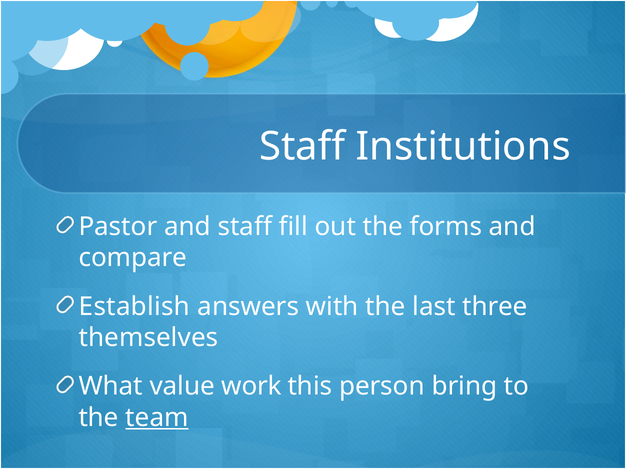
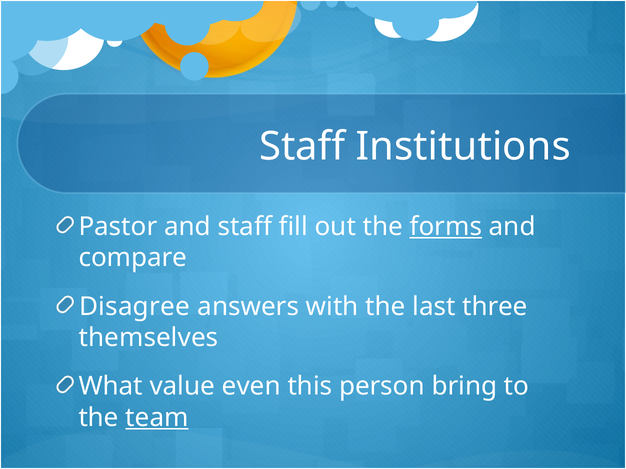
forms underline: none -> present
Establish: Establish -> Disagree
work: work -> even
